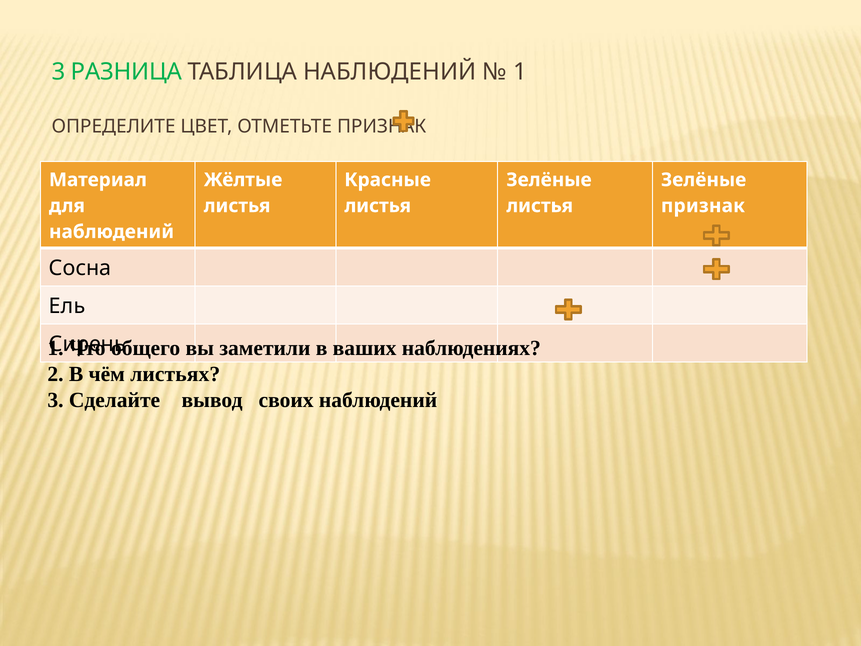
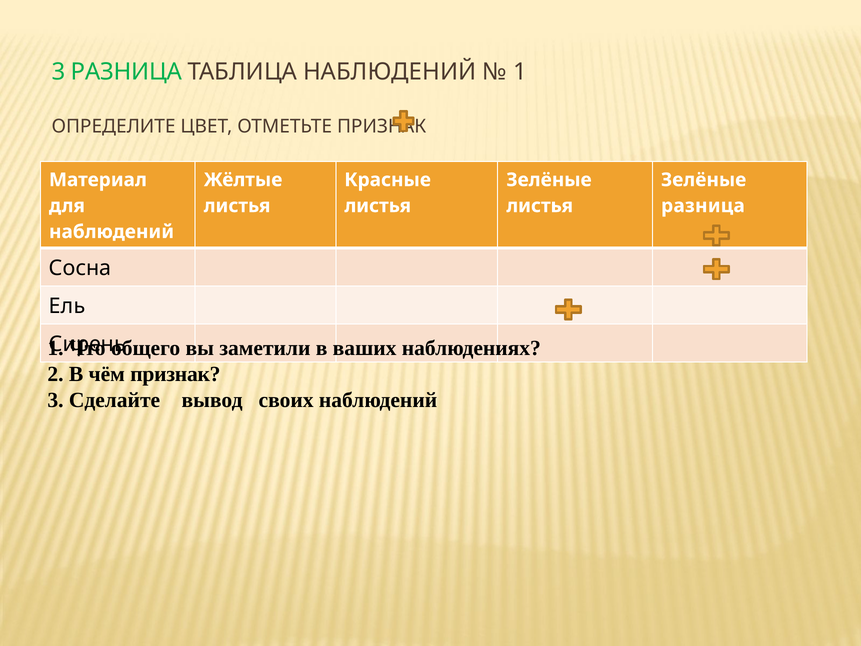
признак at (703, 206): признак -> разница
чём листьях: листьях -> признак
